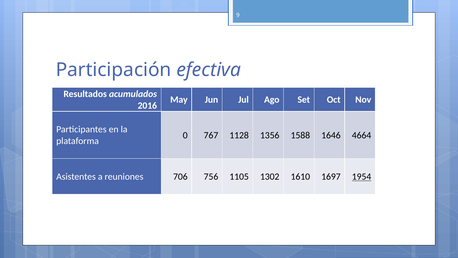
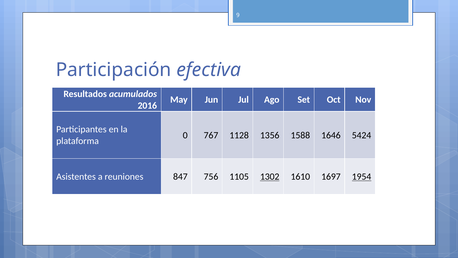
4664: 4664 -> 5424
706: 706 -> 847
1302 underline: none -> present
